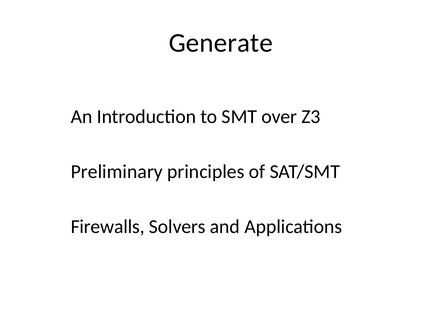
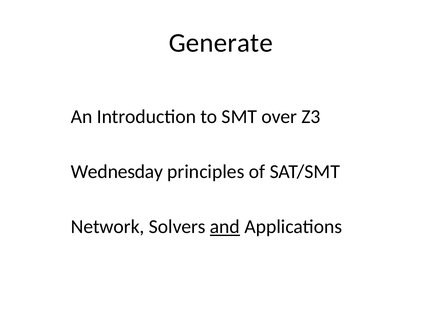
Preliminary: Preliminary -> Wednesday
Firewalls: Firewalls -> Network
and underline: none -> present
